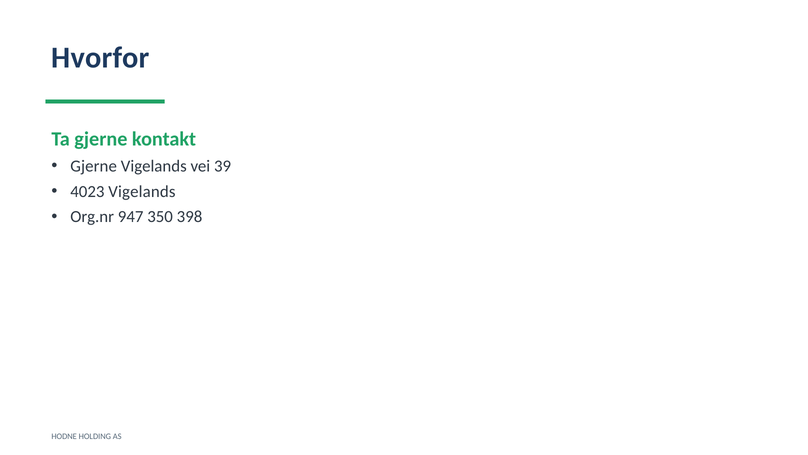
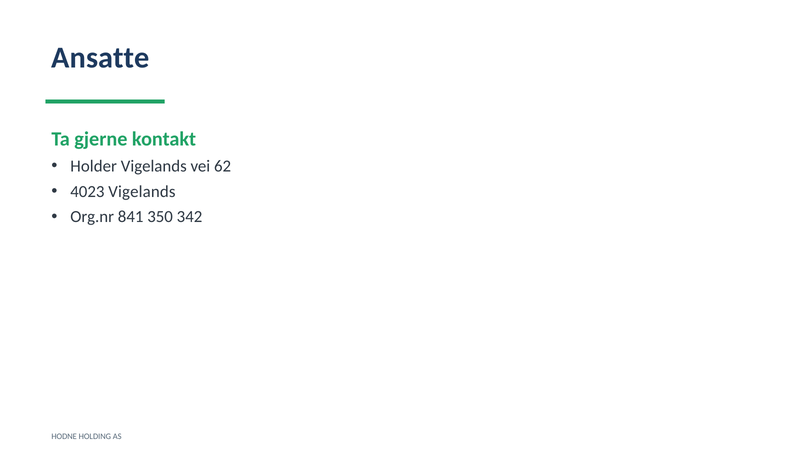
Hvorfor: Hvorfor -> Ansatte
Gjerne at (94, 166): Gjerne -> Holder
39: 39 -> 62
947: 947 -> 841
398: 398 -> 342
